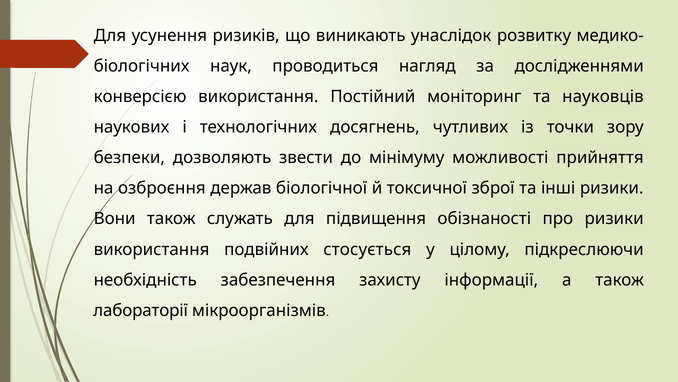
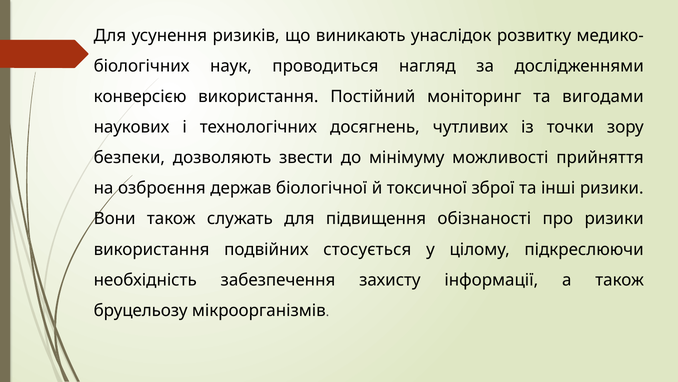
науковців: науковців -> вигодами
лабораторії: лабораторії -> бруцельозу
